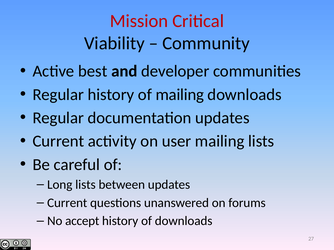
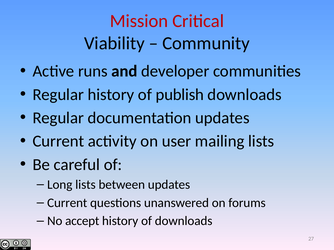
best: best -> runs
of mailing: mailing -> publish
